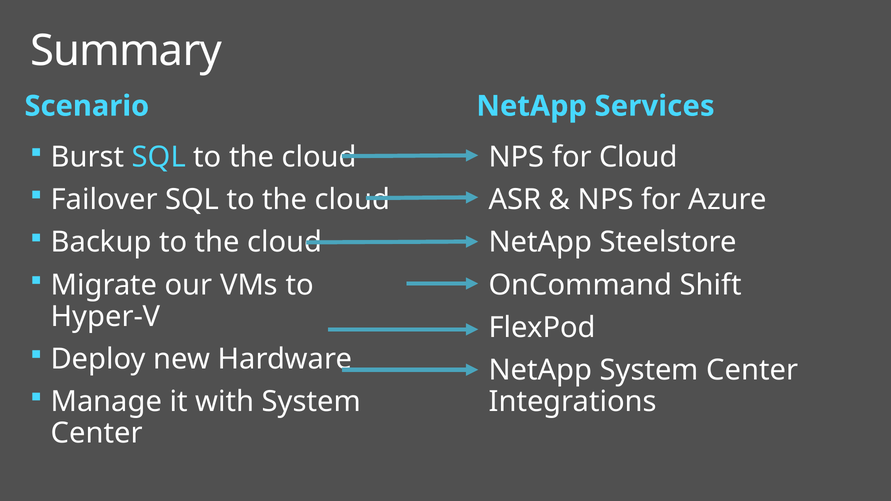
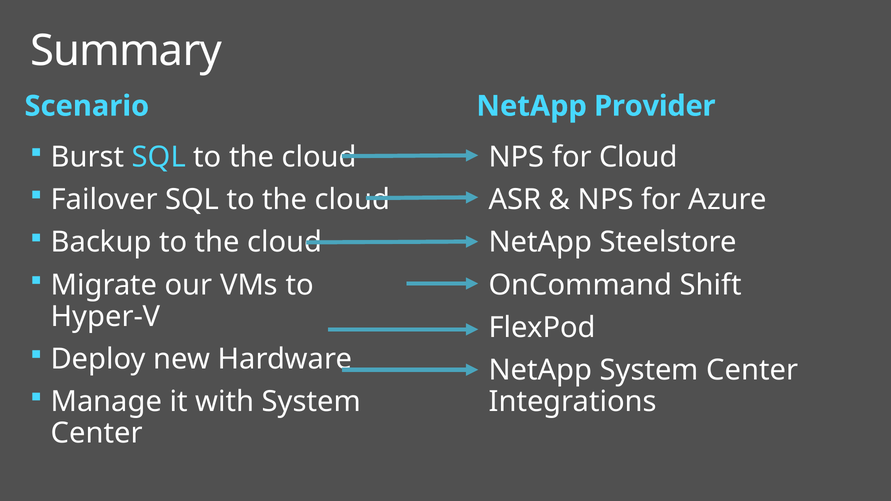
Services: Services -> Provider
